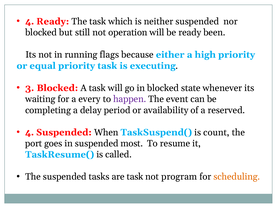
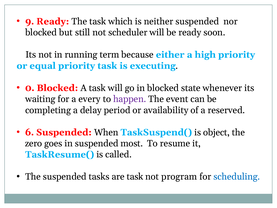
4 at (30, 21): 4 -> 9
operation: operation -> scheduler
been: been -> soon
flags: flags -> term
3: 3 -> 0
4 at (30, 132): 4 -> 6
count: count -> object
port: port -> zero
scheduling colour: orange -> blue
